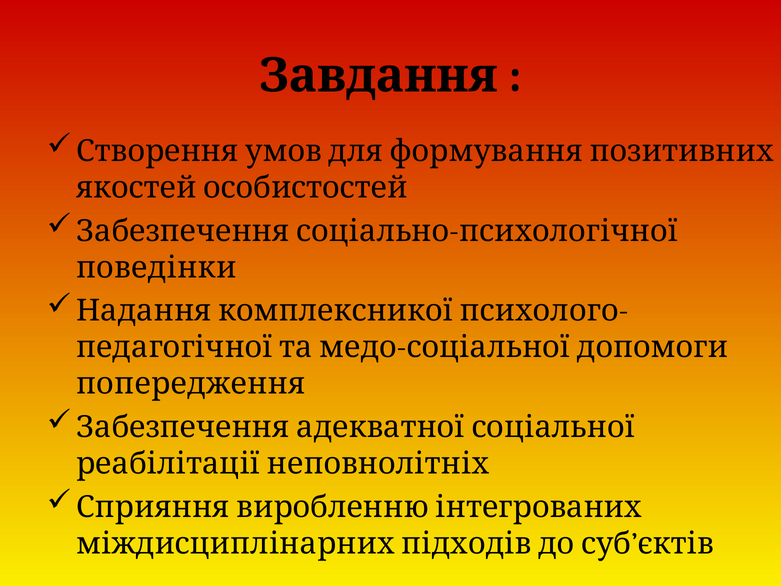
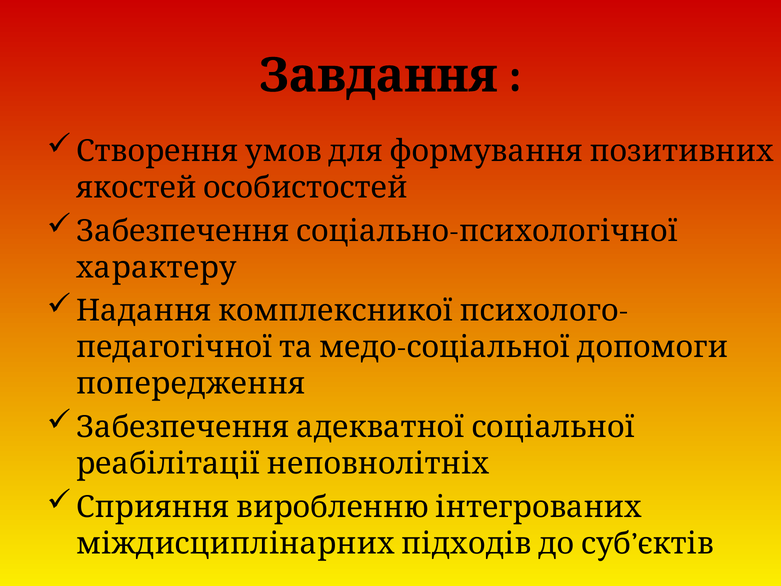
поведінки: поведінки -> характеру
